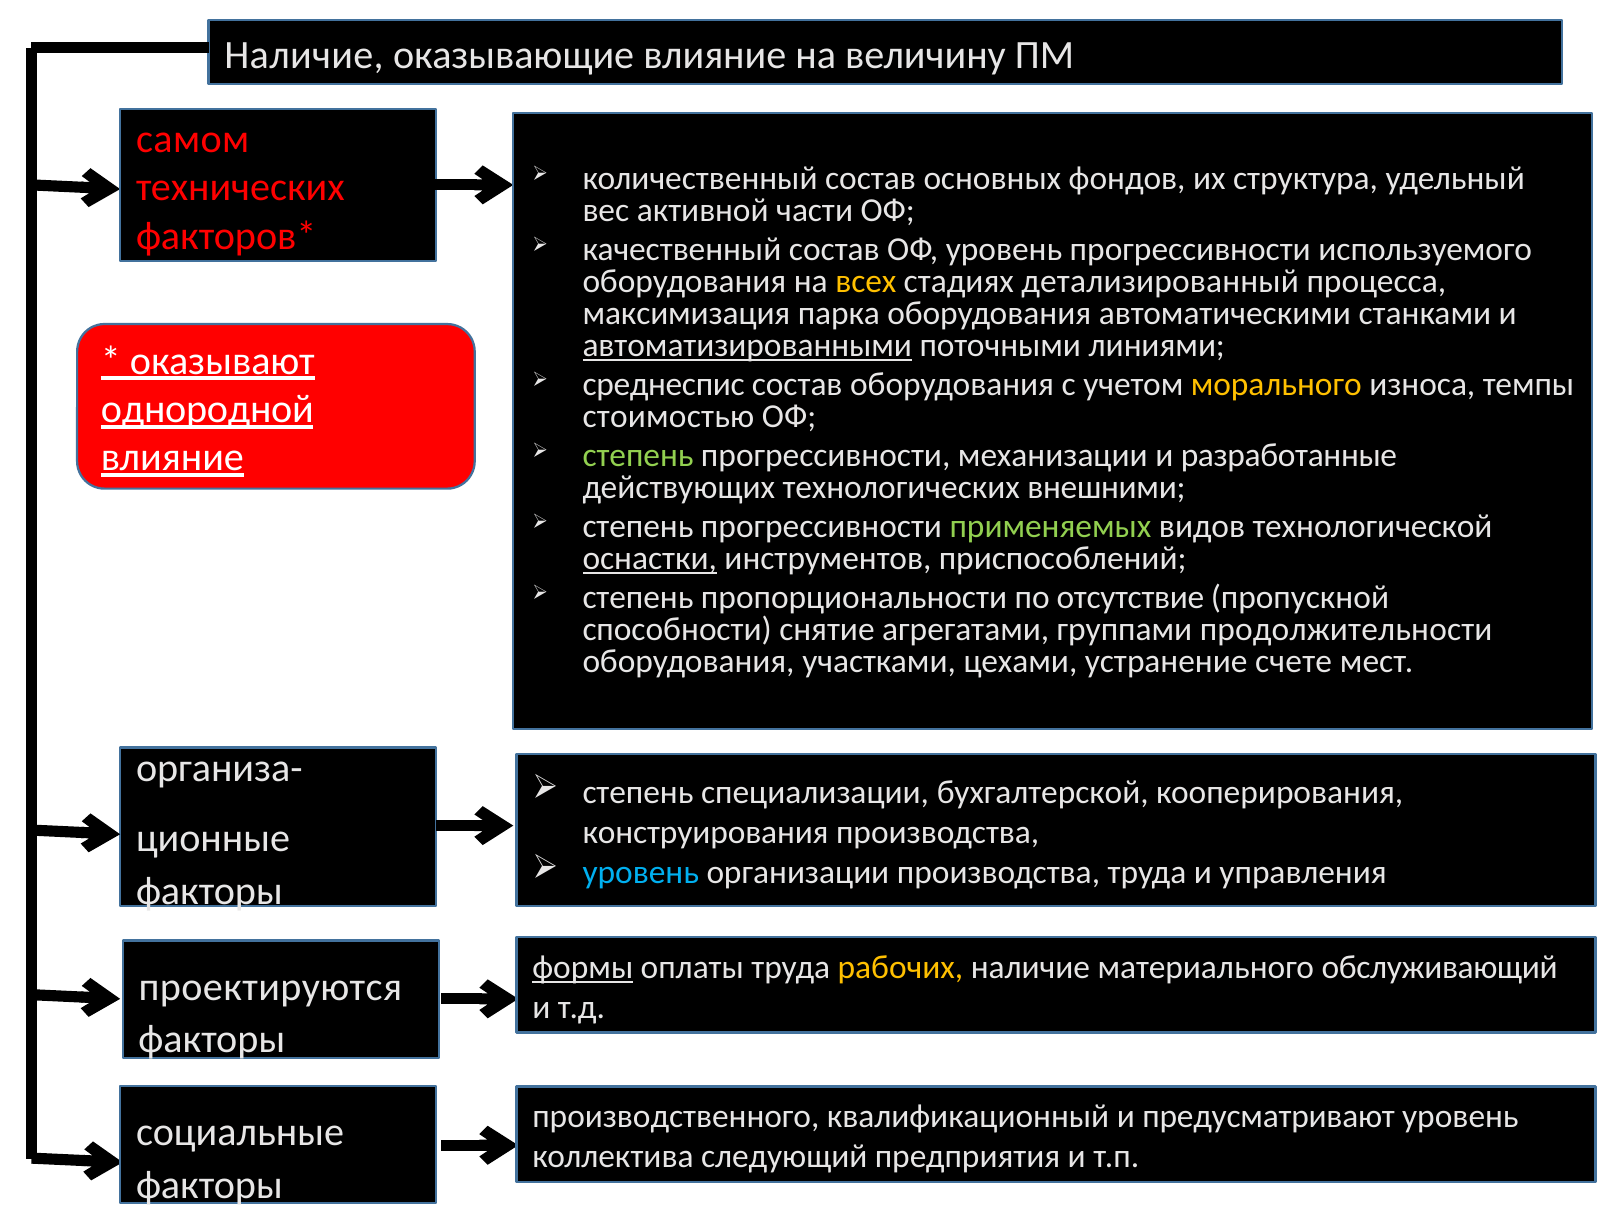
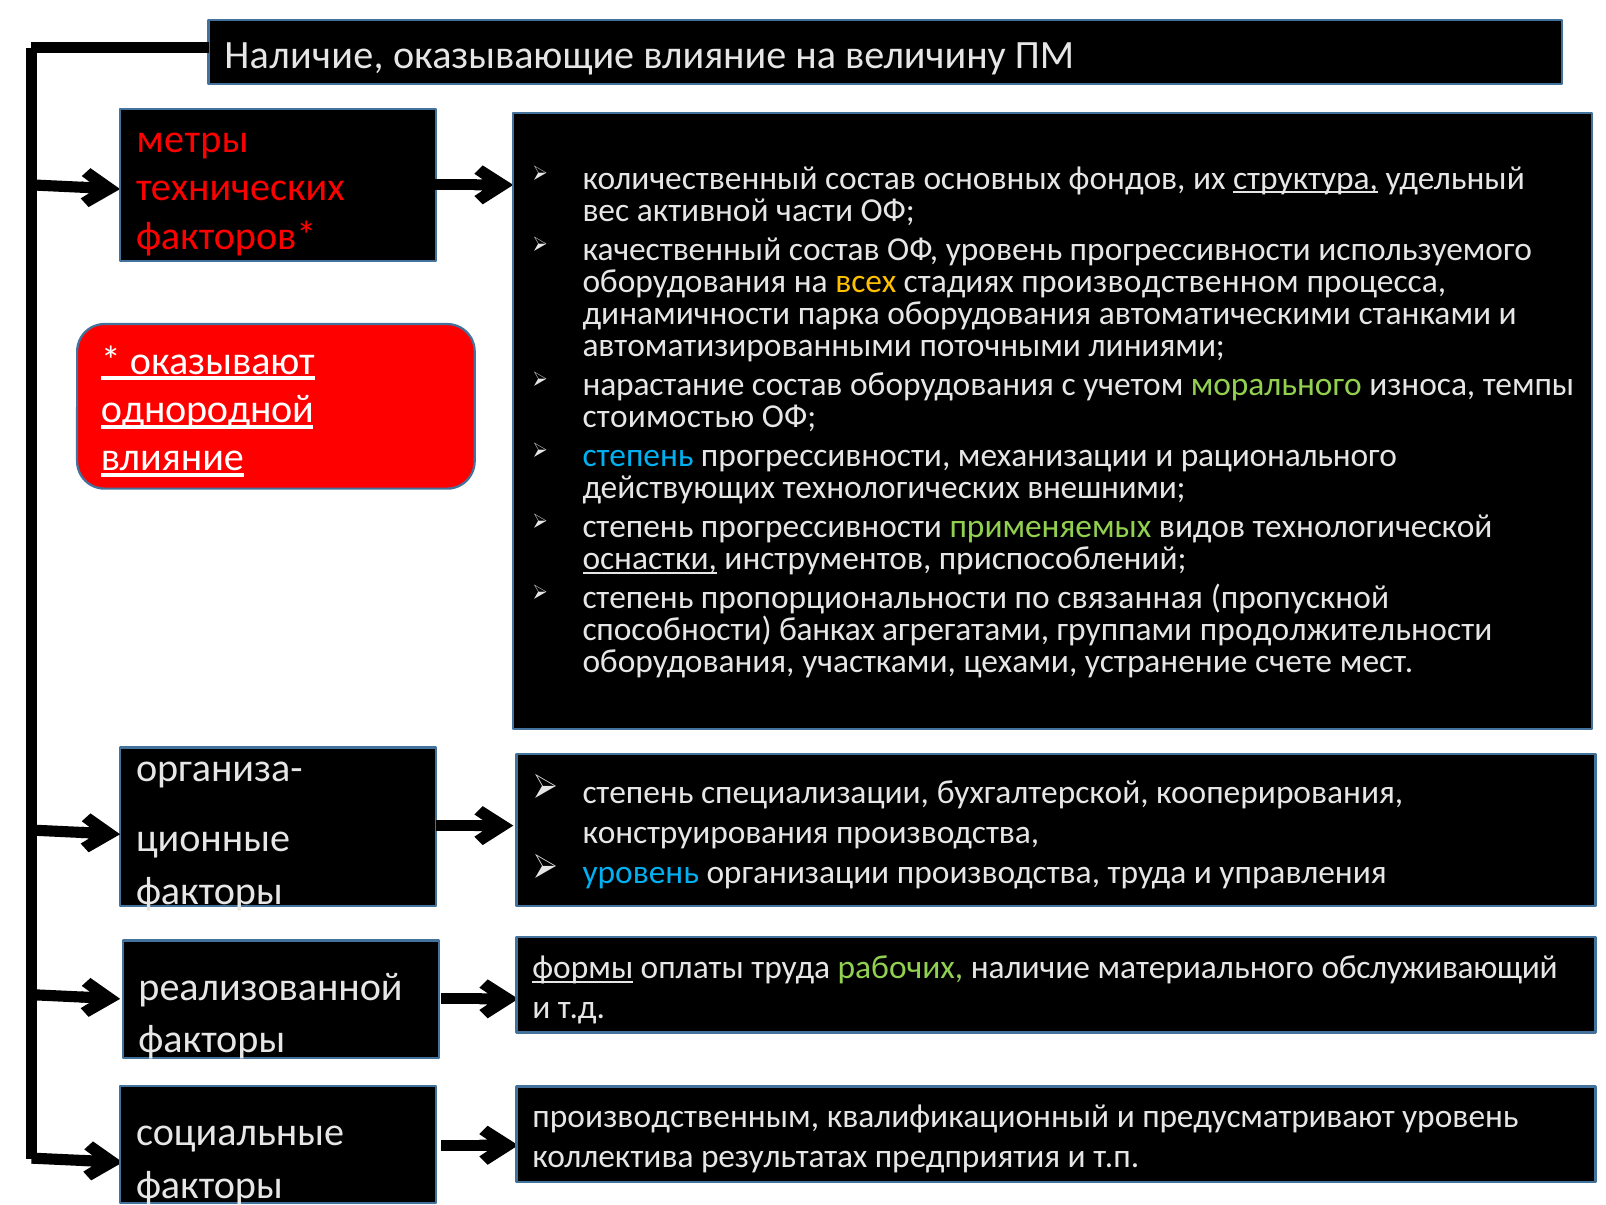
самом: самом -> метры
структура underline: none -> present
детализированный: детализированный -> производственном
максимизация: максимизация -> динамичности
автоматизированными underline: present -> none
среднеспис: среднеспис -> нарастание
морального colour: yellow -> light green
степень at (638, 455) colour: light green -> light blue
разработанные: разработанные -> рационального
отсутствие: отсутствие -> связанная
снятие: снятие -> банках
рабочих colour: yellow -> light green
проектируются: проектируются -> реализованной
производственного: производственного -> производственным
следующий: следующий -> результатах
